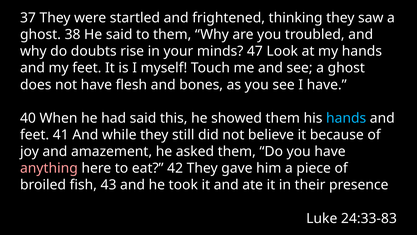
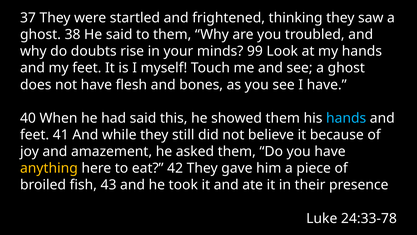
47: 47 -> 99
anything colour: pink -> yellow
24:33-83: 24:33-83 -> 24:33-78
